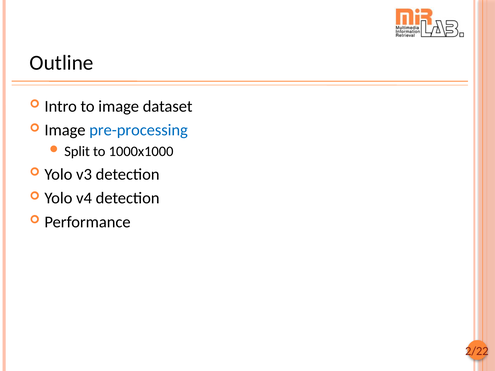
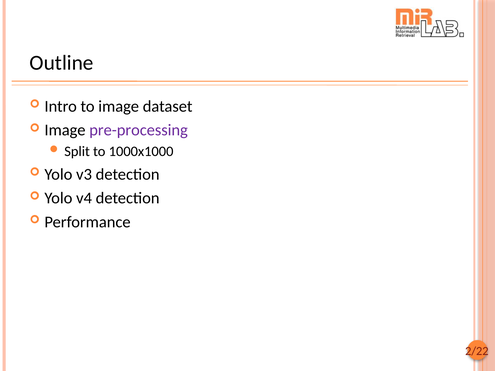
pre-processing colour: blue -> purple
